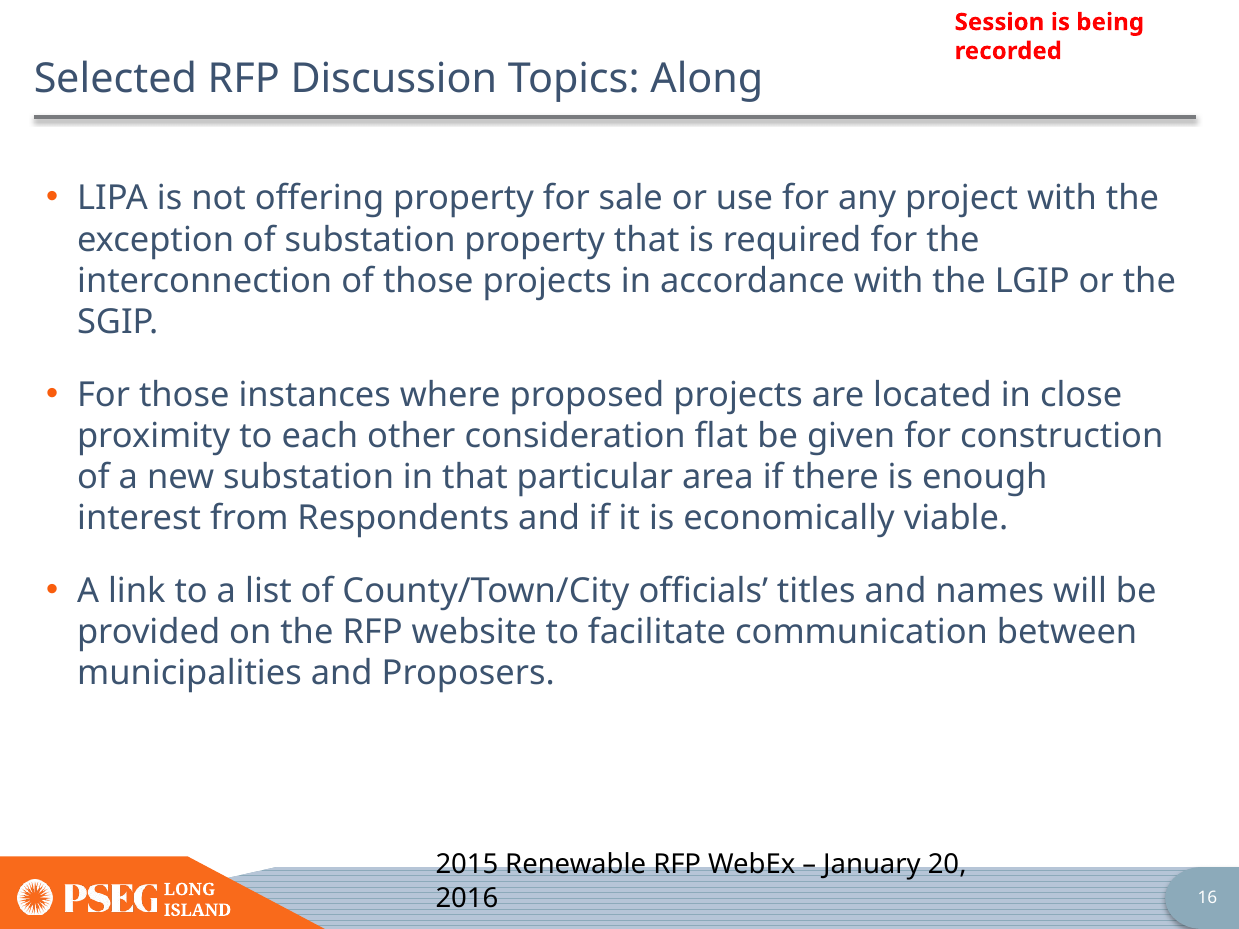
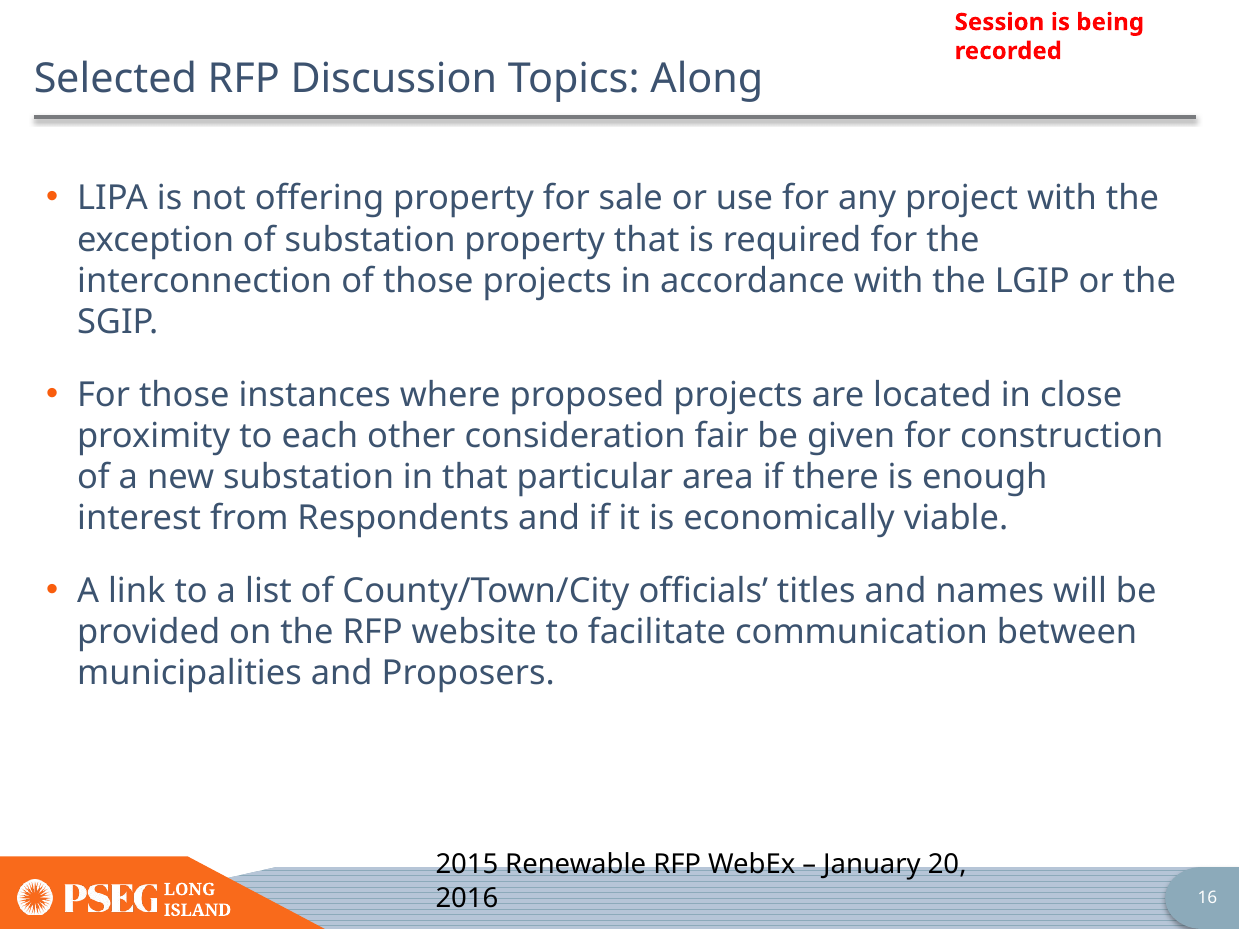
flat: flat -> fair
